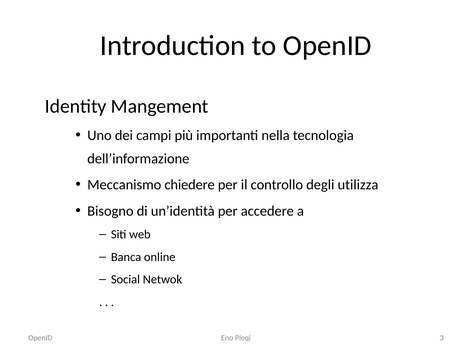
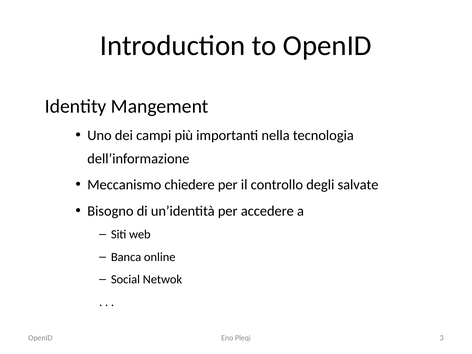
utilizza: utilizza -> salvate
